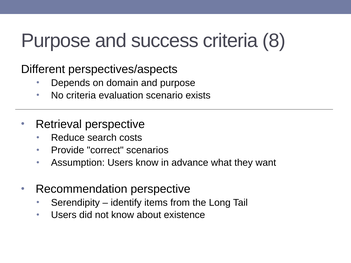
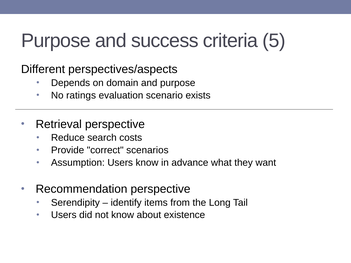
8: 8 -> 5
No criteria: criteria -> ratings
